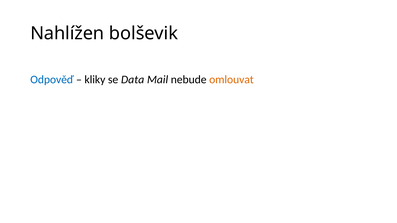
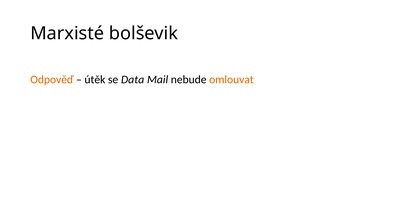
Nahlížen: Nahlížen -> Marxisté
Odpověď colour: blue -> orange
kliky: kliky -> útěk
